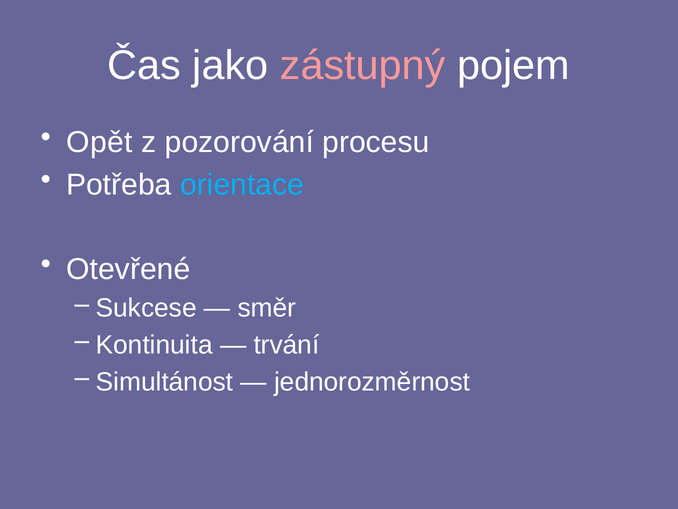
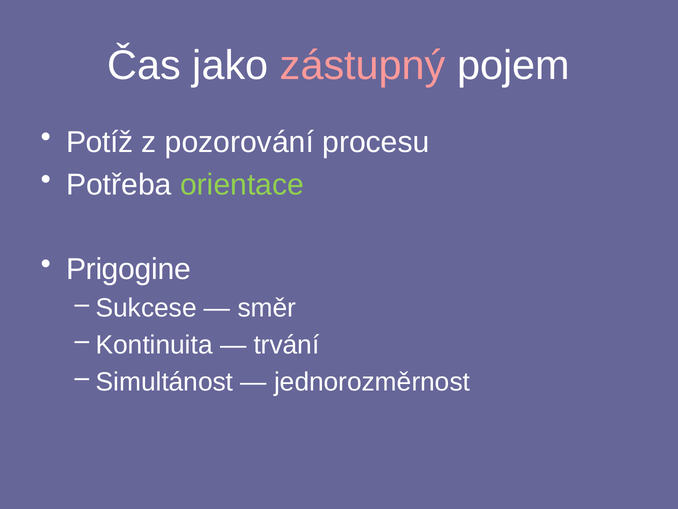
Opět: Opět -> Potíž
orientace colour: light blue -> light green
Otevřené: Otevřené -> Prigogine
